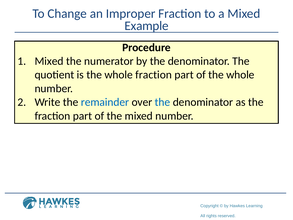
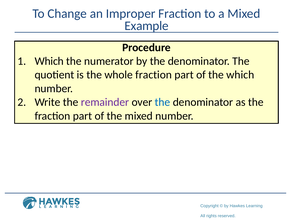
Mixed at (49, 61): Mixed -> Which
of the whole: whole -> which
remainder colour: blue -> purple
